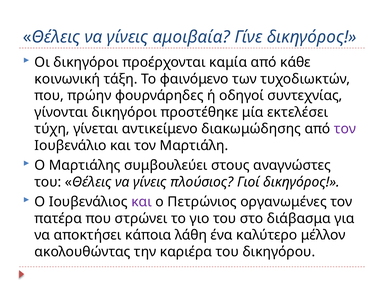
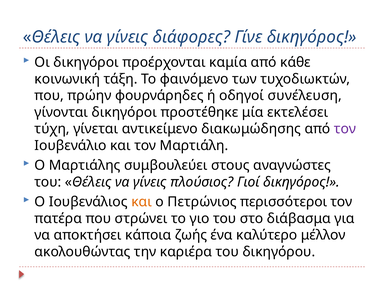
αμοιβαία: αμοιβαία -> διάφορες
συντεχνίας: συντεχνίας -> συνέλευση
και at (142, 202) colour: purple -> orange
οργανωμένες: οργανωμένες -> περισσότεροι
λάθη: λάθη -> ζωής
